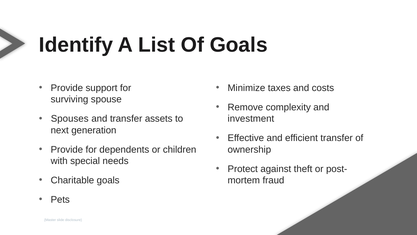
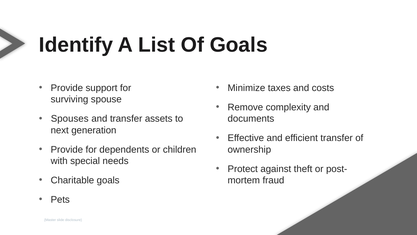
investment: investment -> documents
